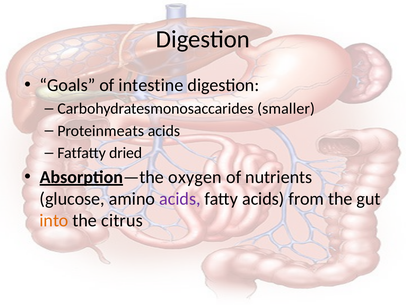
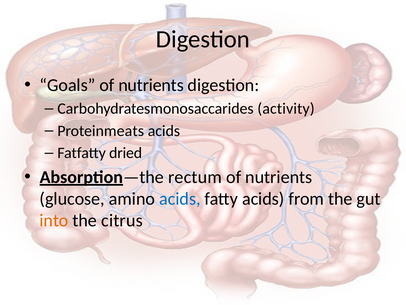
Goals of intestine: intestine -> nutrients
smaller: smaller -> activity
oxygen: oxygen -> rectum
acids at (180, 198) colour: purple -> blue
